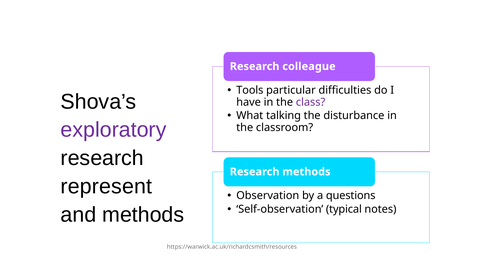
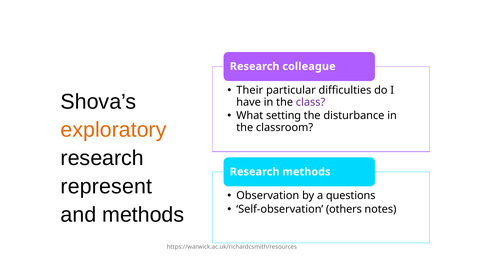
Tools: Tools -> Their
talking: talking -> setting
exploratory colour: purple -> orange
typical: typical -> others
